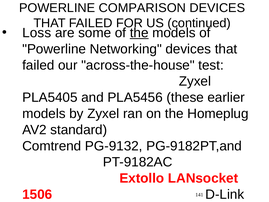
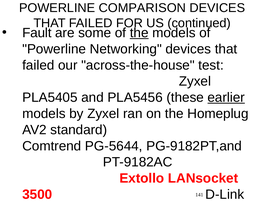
Loss: Loss -> Fault
earlier underline: none -> present
PG-9132: PG-9132 -> PG-5644
1506: 1506 -> 3500
